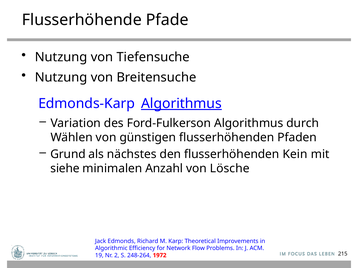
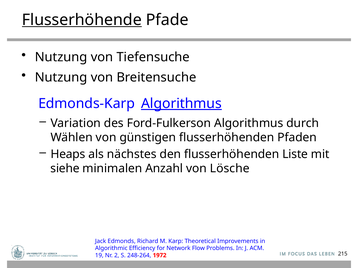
Flusserhöhende underline: none -> present
Grund: Grund -> Heaps
Kein: Kein -> Liste
